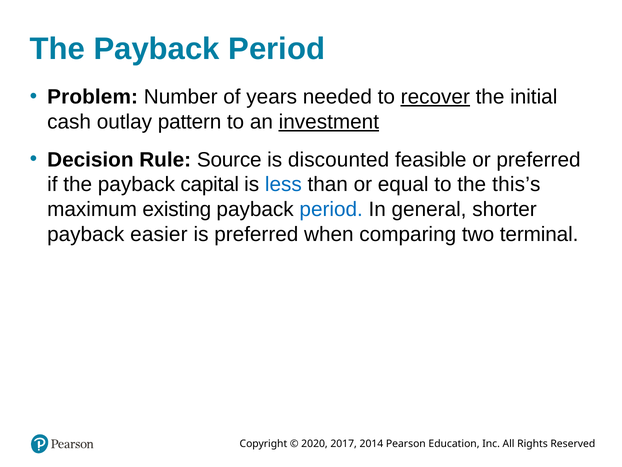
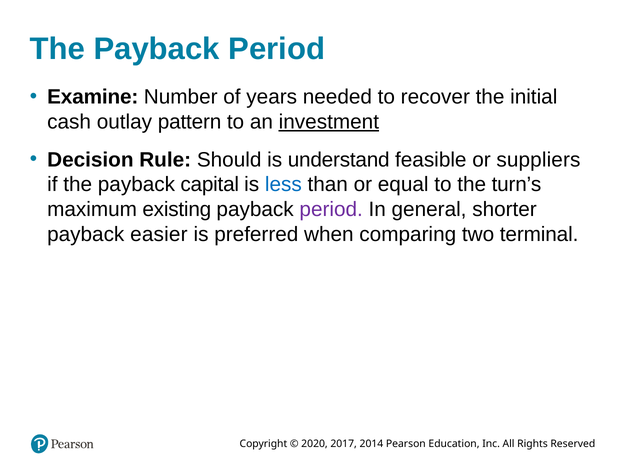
Problem: Problem -> Examine
recover underline: present -> none
Source: Source -> Should
discounted: discounted -> understand
or preferred: preferred -> suppliers
this’s: this’s -> turn’s
period at (331, 209) colour: blue -> purple
